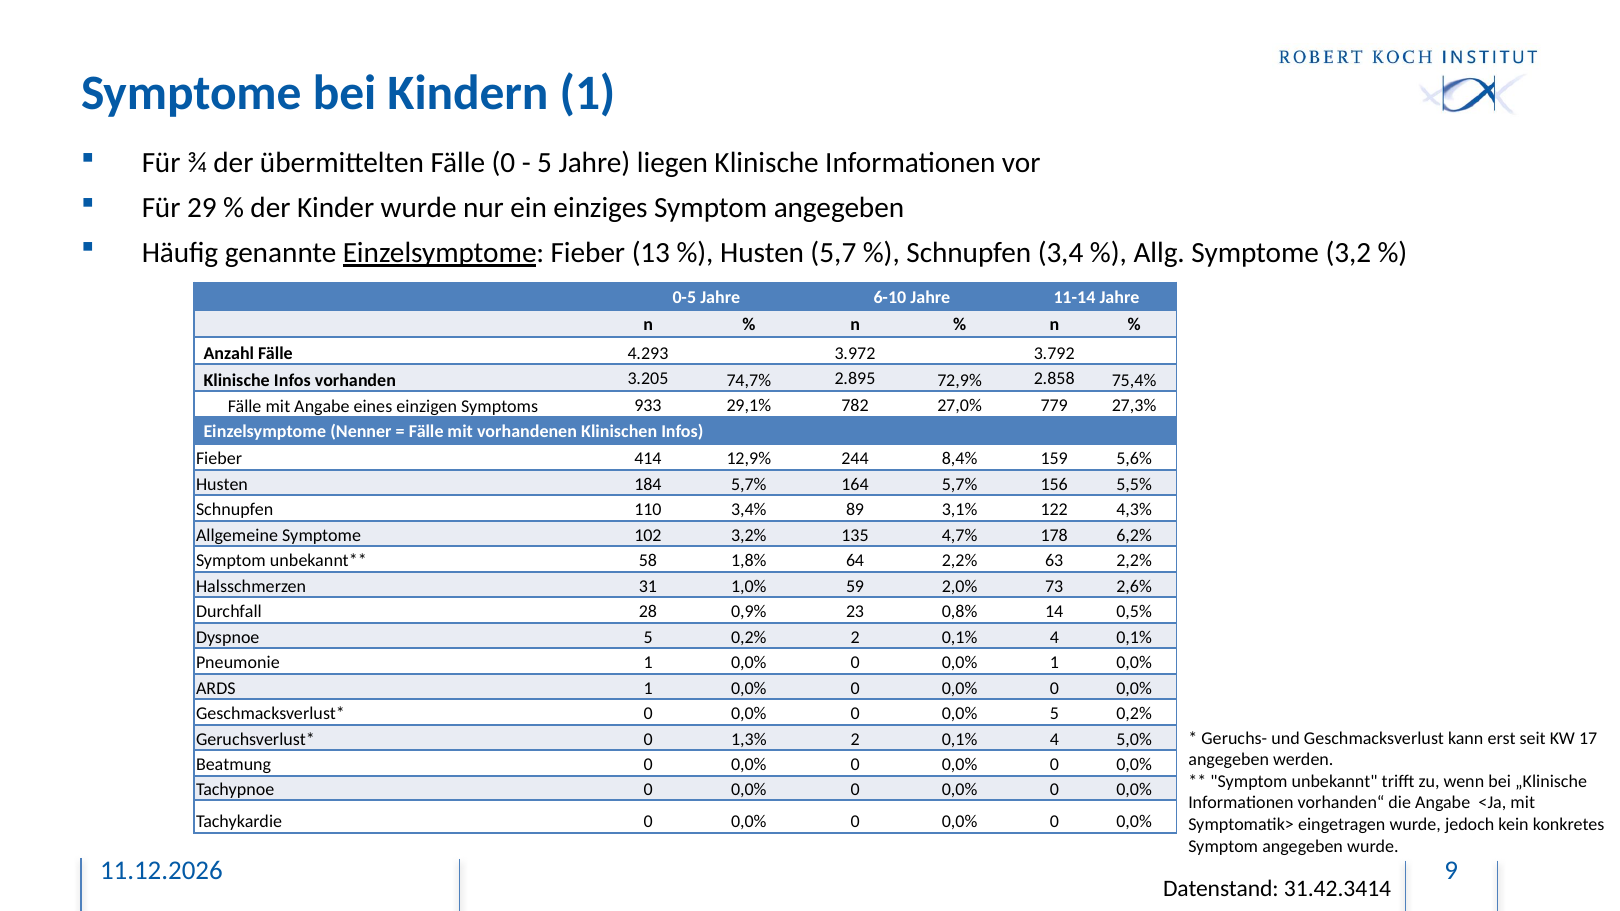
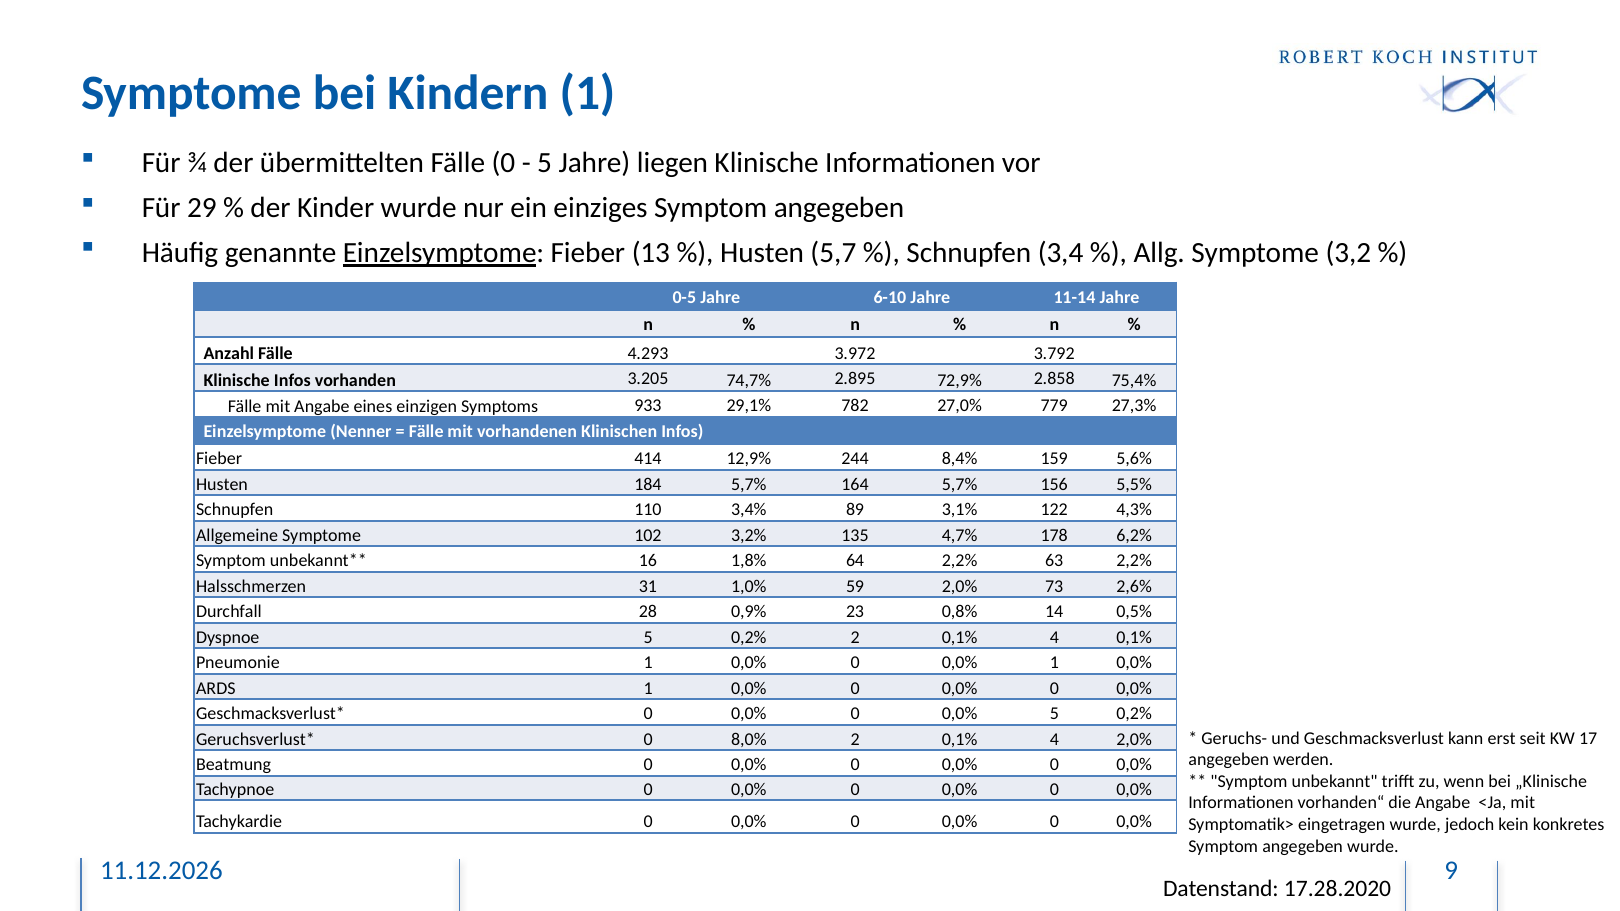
58: 58 -> 16
1,3%: 1,3% -> 8,0%
4 5,0%: 5,0% -> 2,0%
31.42.3414: 31.42.3414 -> 17.28.2020
